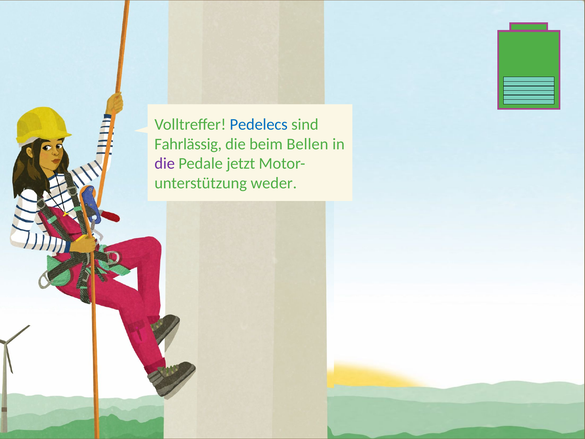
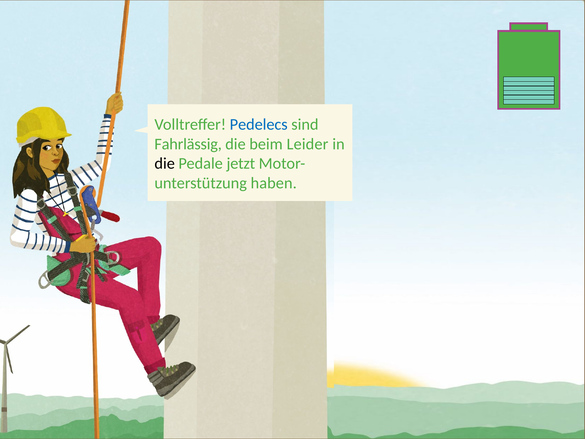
Bellen: Bellen -> Leider
die at (165, 163) colour: purple -> black
weder: weder -> haben
